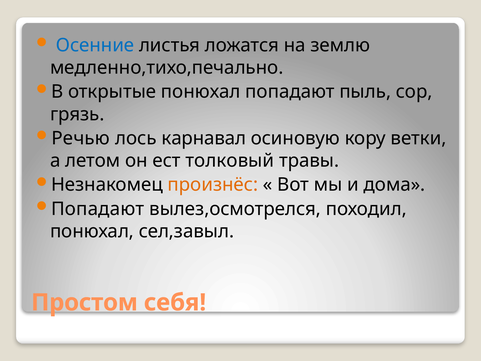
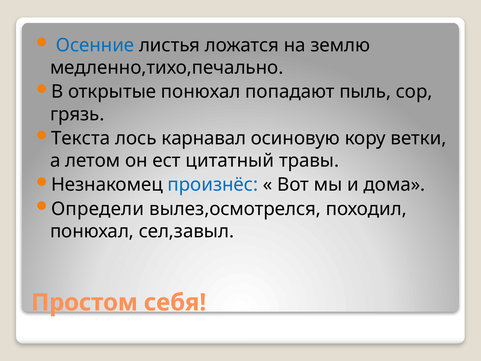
Речью: Речью -> Текста
толковый: толковый -> цитатный
произнёс colour: orange -> blue
Попадают at (98, 209): Попадают -> Определи
